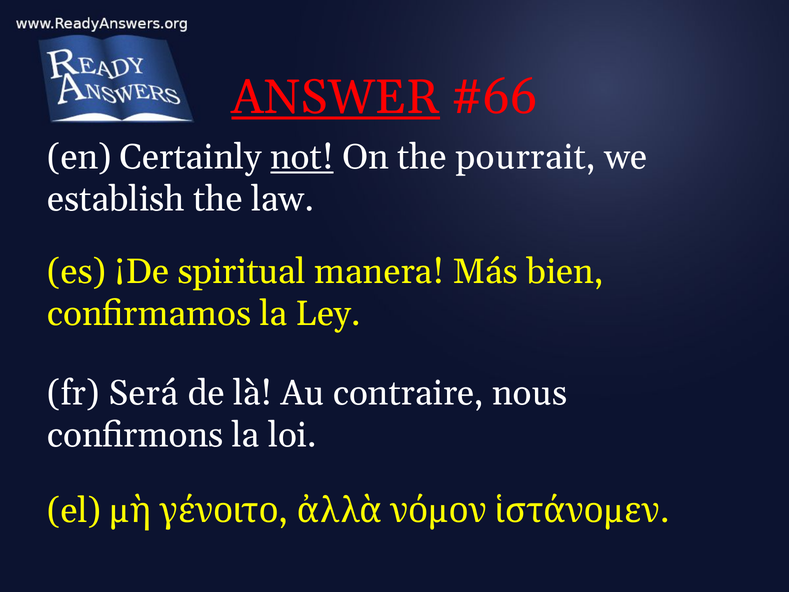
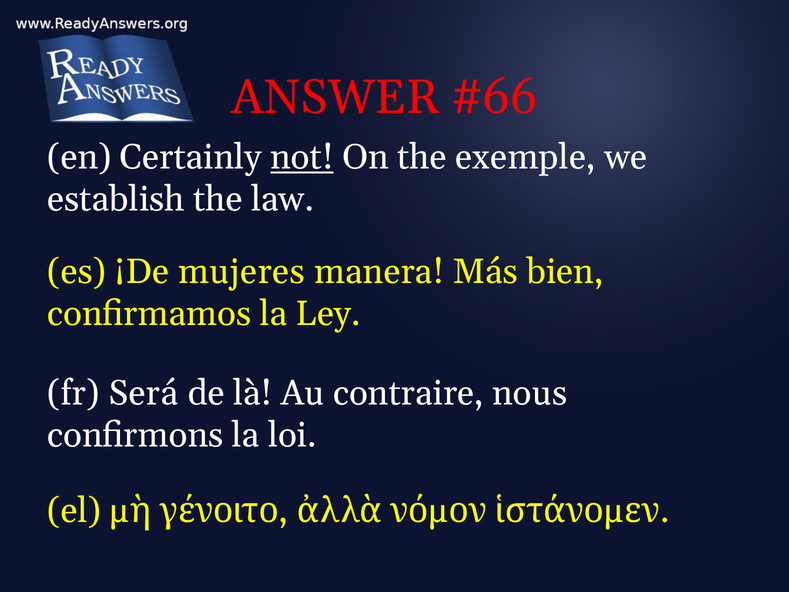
ANSWER underline: present -> none
pourrait: pourrait -> exemple
spiritual: spiritual -> mujeres
